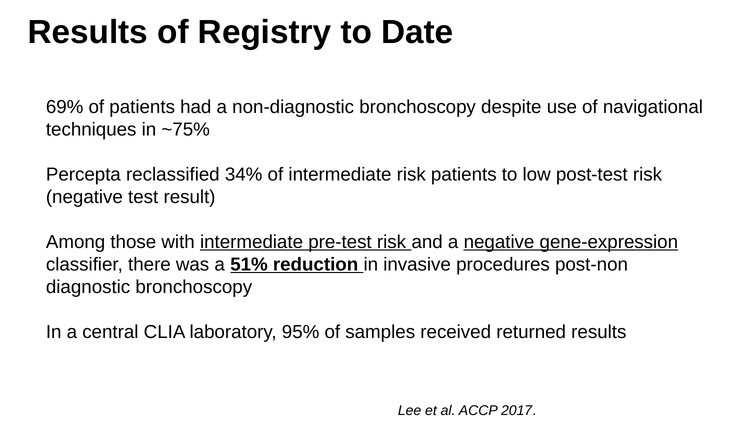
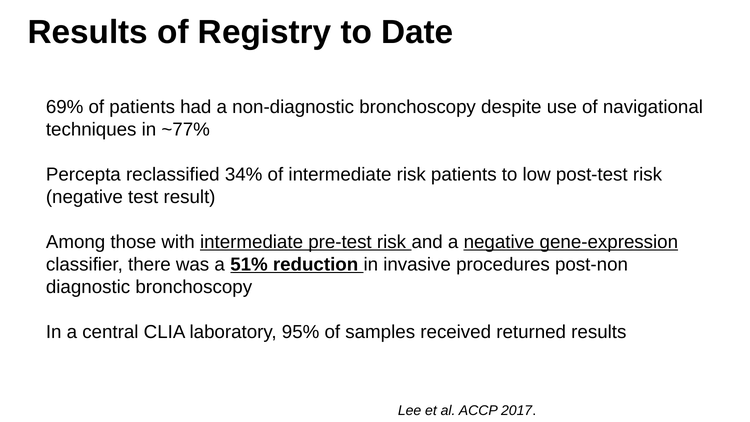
~75%: ~75% -> ~77%
